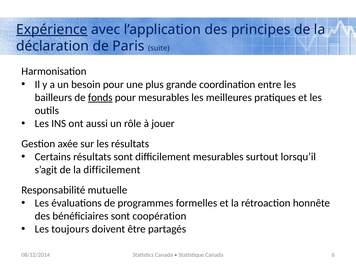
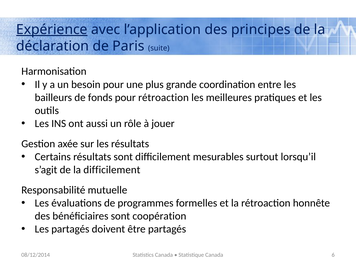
fonds underline: present -> none
pour mesurables: mesurables -> rétroaction
Les toujours: toujours -> partagés
